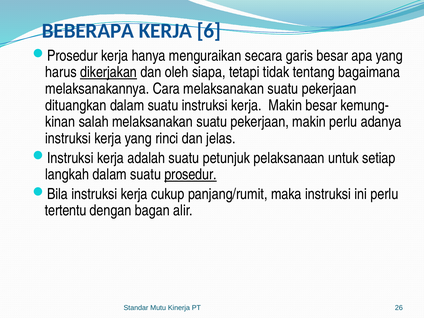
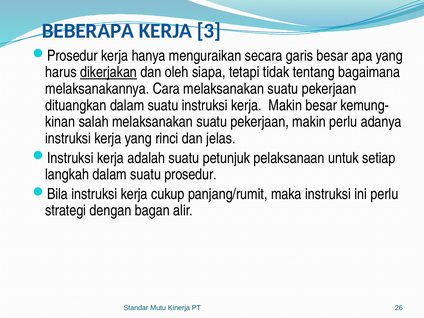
6: 6 -> 3
prosedur at (191, 174) underline: present -> none
tertentu: tertentu -> strategi
